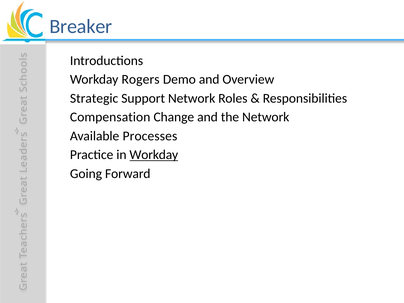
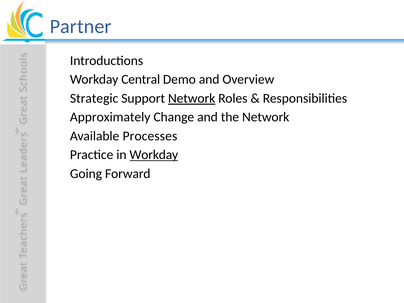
Breaker: Breaker -> Partner
Rogers: Rogers -> Central
Network at (192, 98) underline: none -> present
Compensation: Compensation -> Approximately
